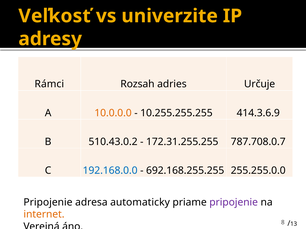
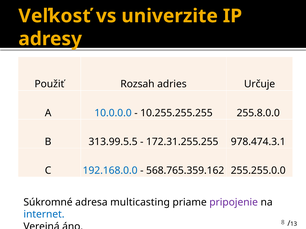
Rámci: Rámci -> Použiť
10.0.0.0 colour: orange -> blue
414.3.6.9: 414.3.6.9 -> 255.8.0.0
510.43.0.2: 510.43.0.2 -> 313.99.5.5
787.708.0.7: 787.708.0.7 -> 978.474.3.1
692.168.255.255: 692.168.255.255 -> 568.765.359.162
Pripojenie at (48, 203): Pripojenie -> Súkromné
automaticky: automaticky -> multicasting
internet colour: orange -> blue
